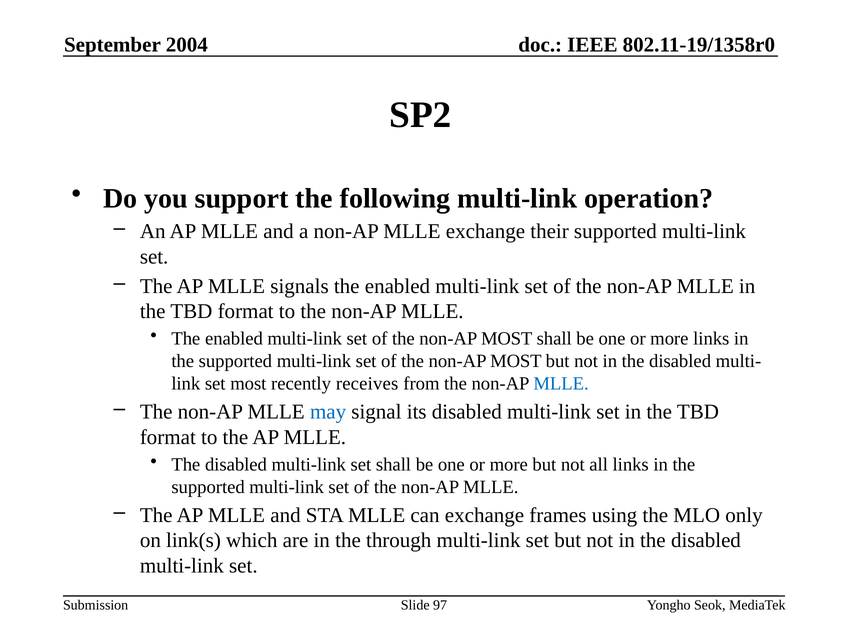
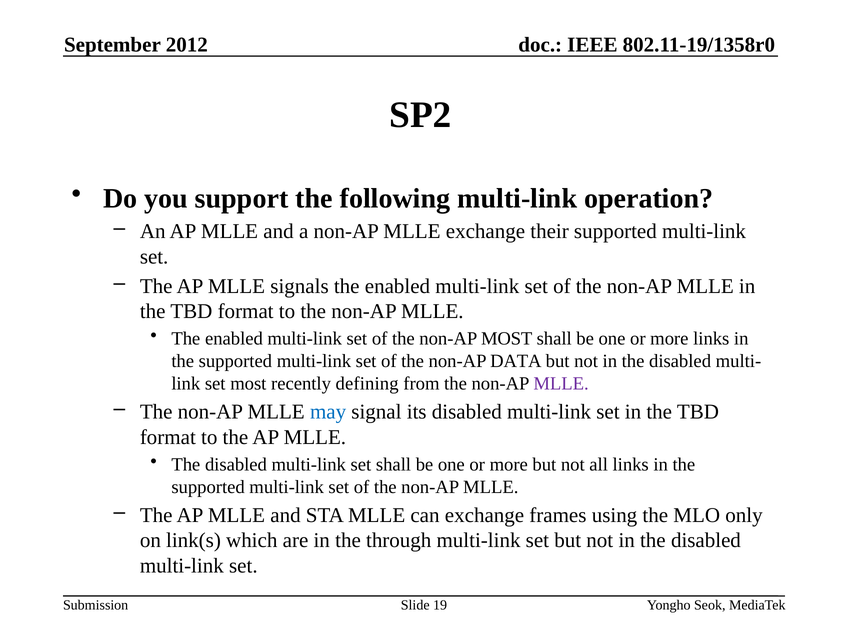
2004: 2004 -> 2012
MOST at (516, 361): MOST -> DATA
receives: receives -> defining
MLLE at (561, 384) colour: blue -> purple
97: 97 -> 19
